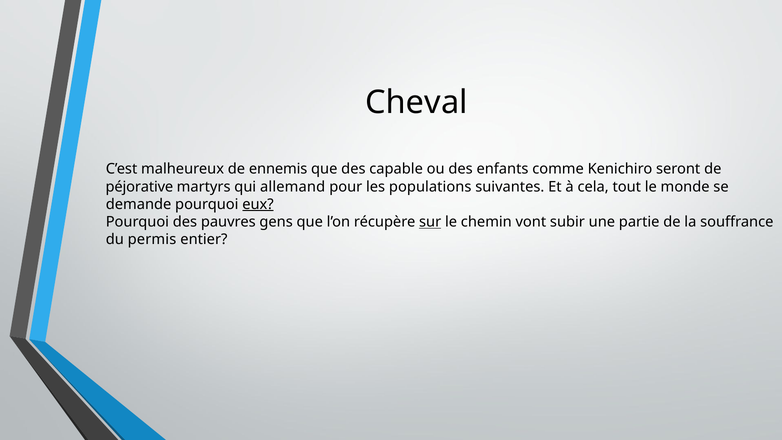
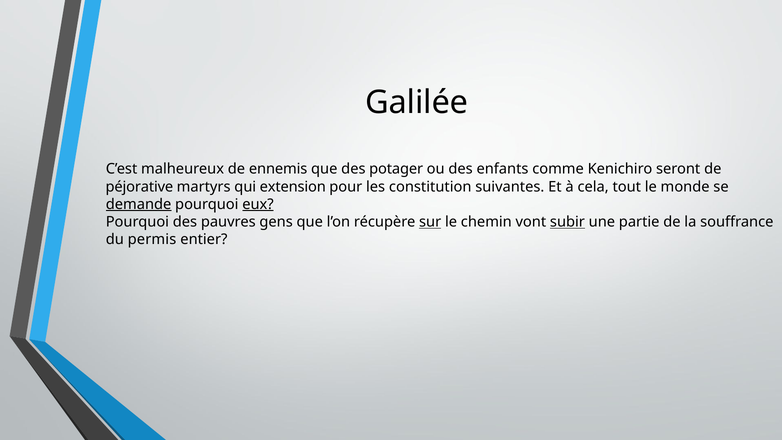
Cheval: Cheval -> Galilée
capable: capable -> potager
allemand: allemand -> extension
populations: populations -> constitution
demande underline: none -> present
subir underline: none -> present
